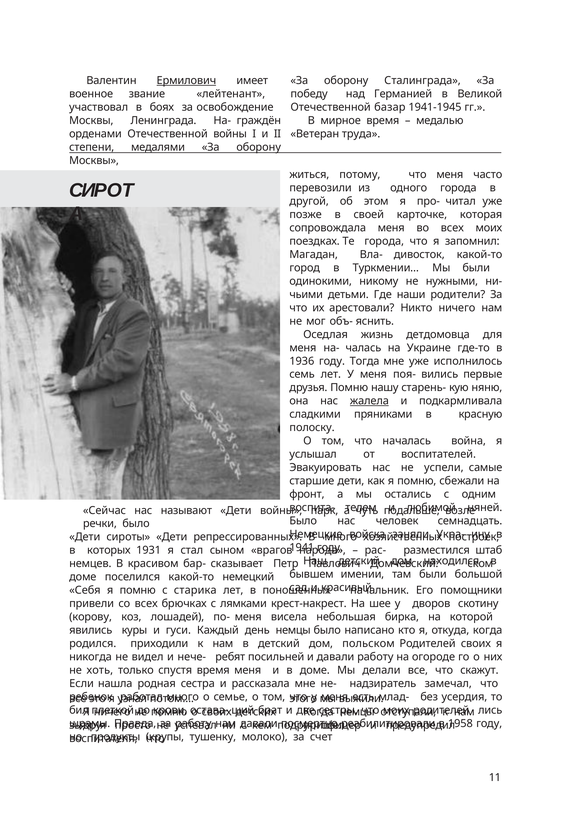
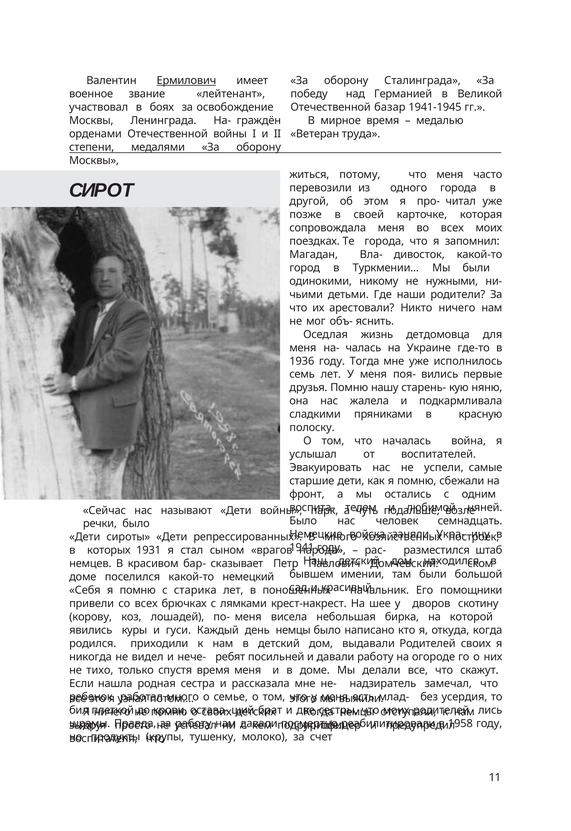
жалела underline: present -> none
польском: польском -> выдавали
хоть: хоть -> тихо
